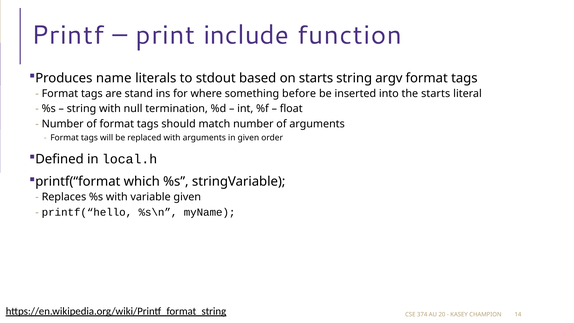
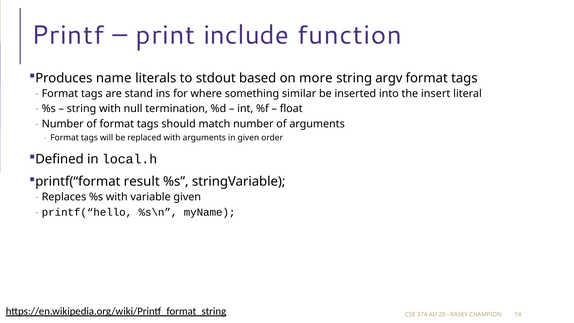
on starts: starts -> more
before: before -> similar
the starts: starts -> insert
which: which -> result
